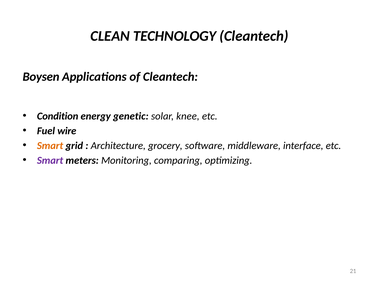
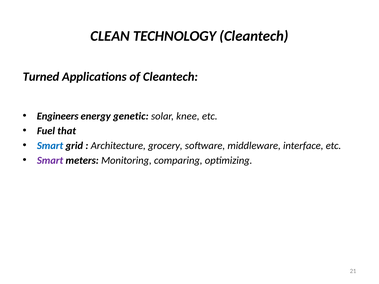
Boysen: Boysen -> Turned
Condition: Condition -> Engineers
wire: wire -> that
Smart at (50, 146) colour: orange -> blue
